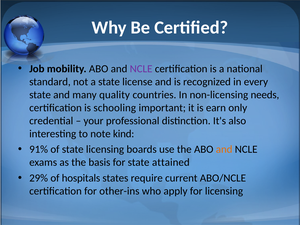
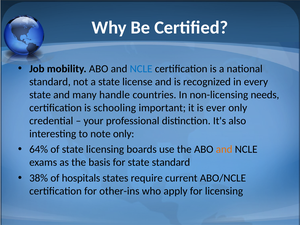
NCLE at (141, 69) colour: purple -> blue
quality: quality -> handle
earn: earn -> ever
note kind: kind -> only
91%: 91% -> 64%
state attained: attained -> standard
29%: 29% -> 38%
